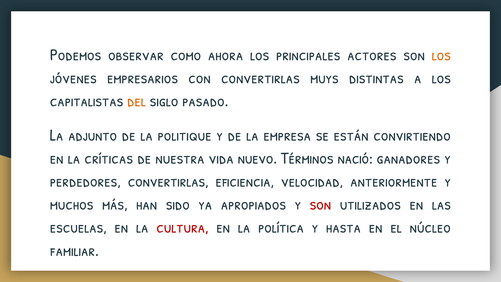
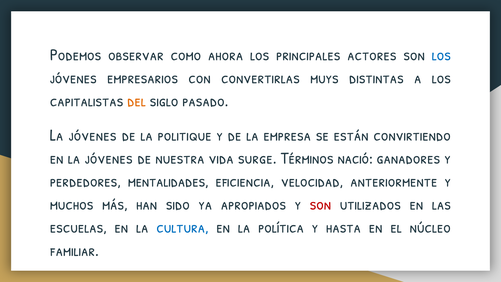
los at (441, 55) colour: orange -> blue
adjunto at (93, 135): adjunto -> jóvenes
en la críticas: críticas -> jóvenes
nuevo: nuevo -> surge
perdedores convertirlas: convertirlas -> mentalidades
cultura colour: red -> blue
